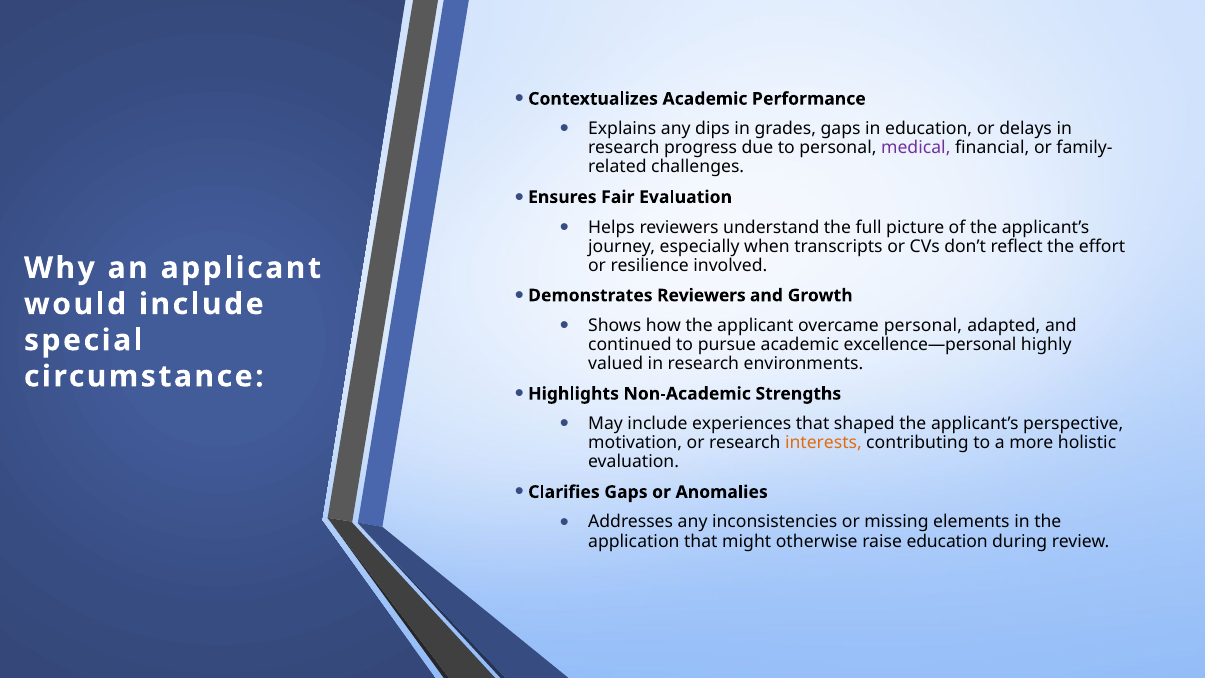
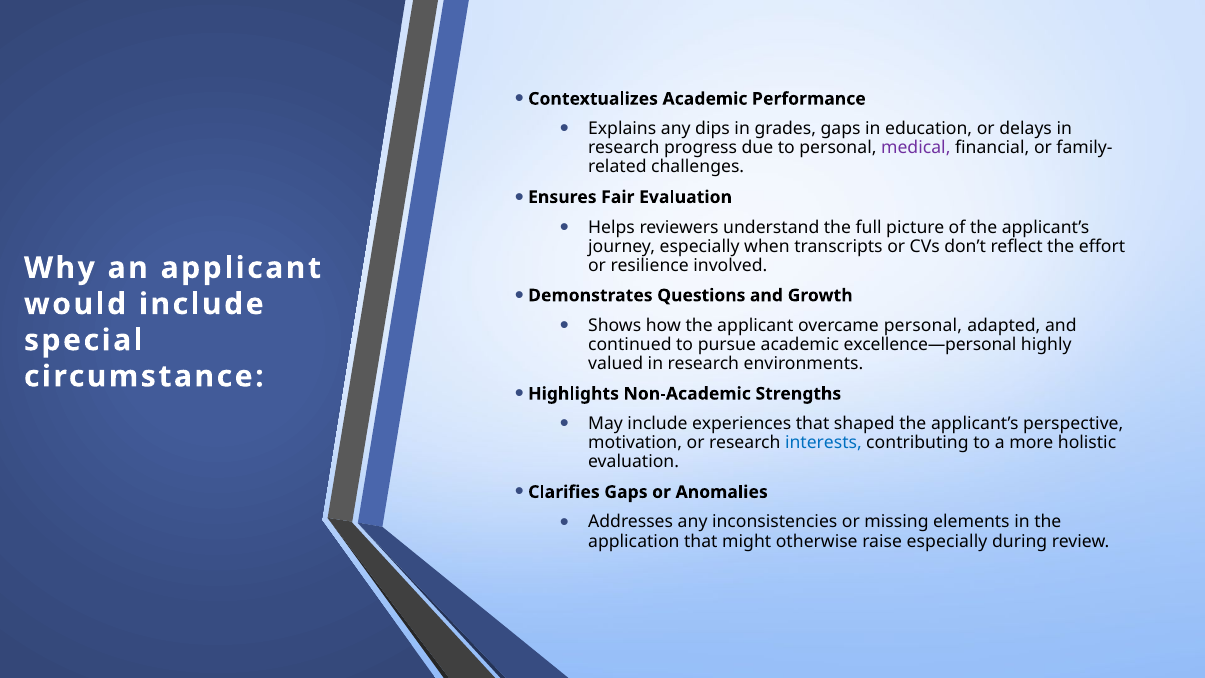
Demonstrates Reviewers: Reviewers -> Questions
interests colour: orange -> blue
raise education: education -> especially
